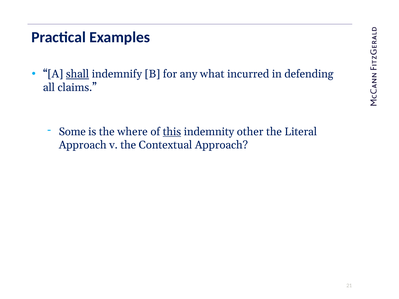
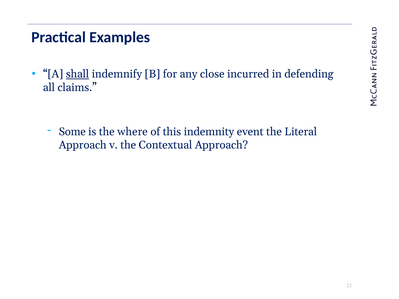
what: what -> close
this underline: present -> none
other: other -> event
